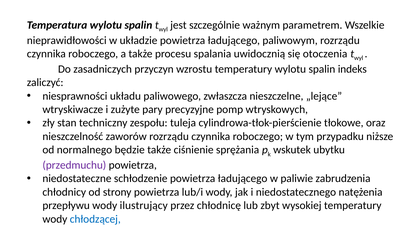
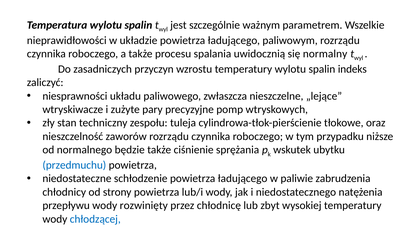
otoczenia: otoczenia -> normalny
przedmuchu colour: purple -> blue
ilustrujący: ilustrujący -> rozwinięty
